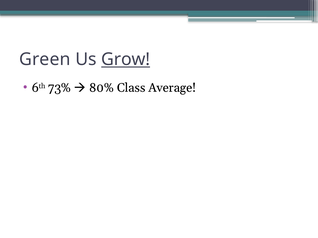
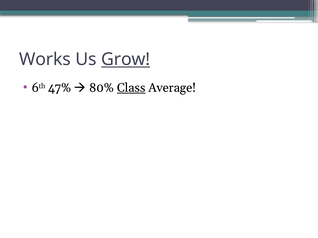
Green: Green -> Works
73%: 73% -> 47%
Class underline: none -> present
